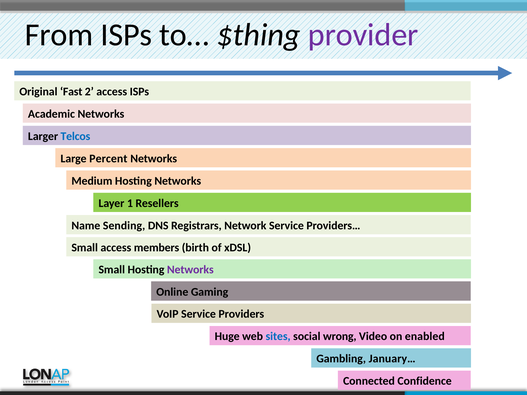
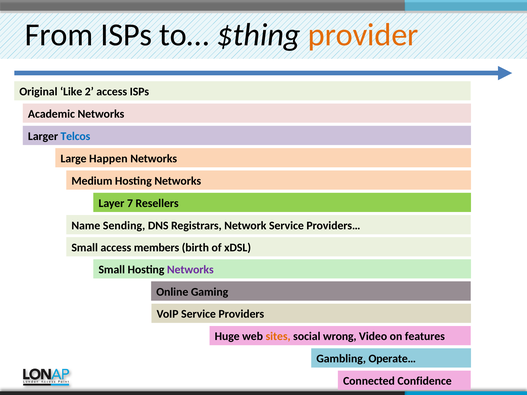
provider colour: purple -> orange
Fast: Fast -> Like
Percent: Percent -> Happen
1: 1 -> 7
sites colour: blue -> orange
enabled: enabled -> features
January…: January… -> Operate…
